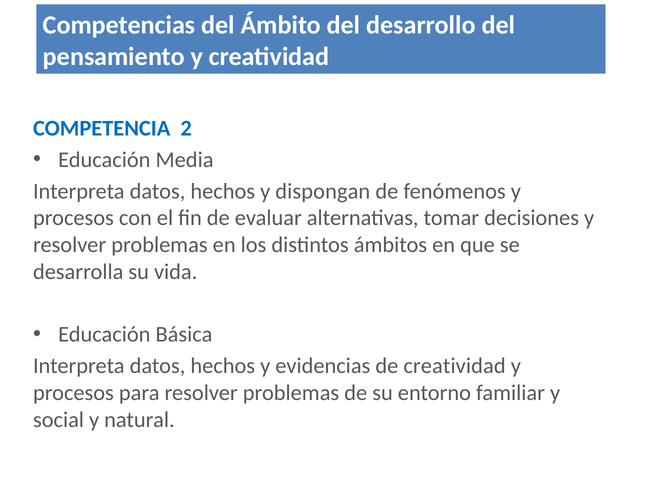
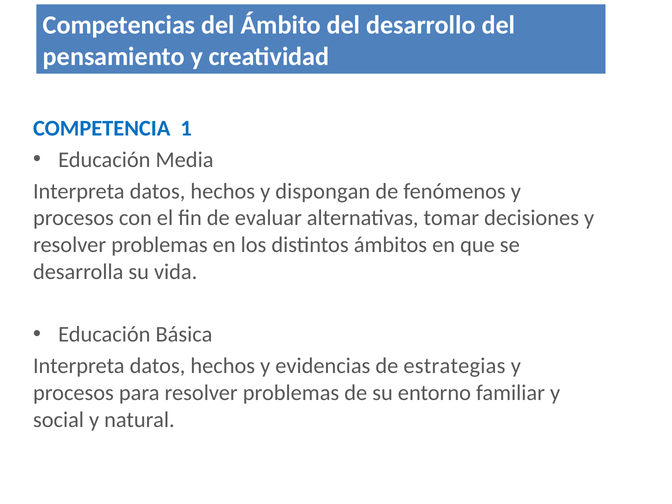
2: 2 -> 1
de creatividad: creatividad -> estrategias
